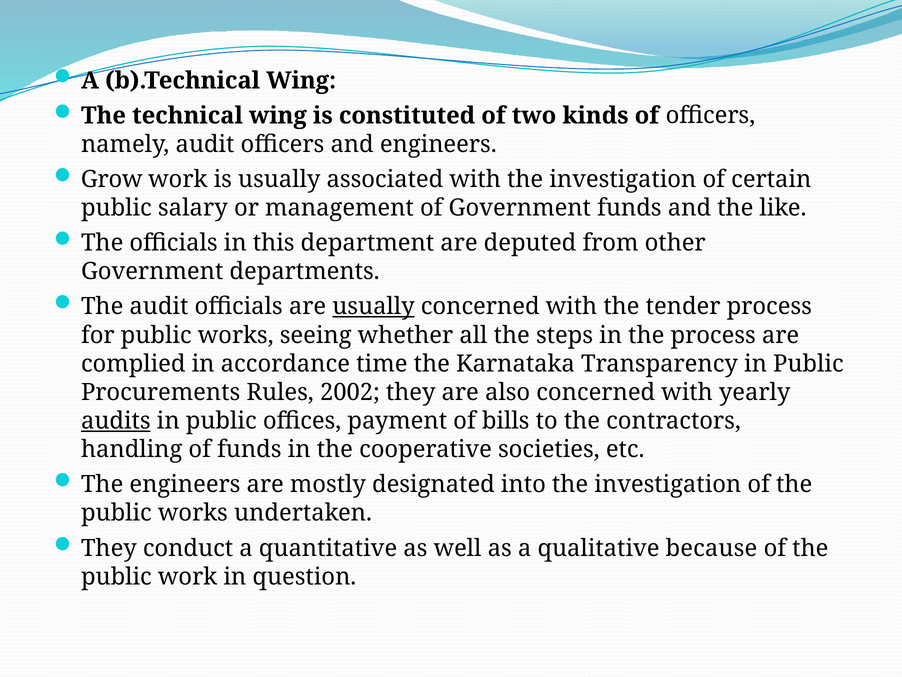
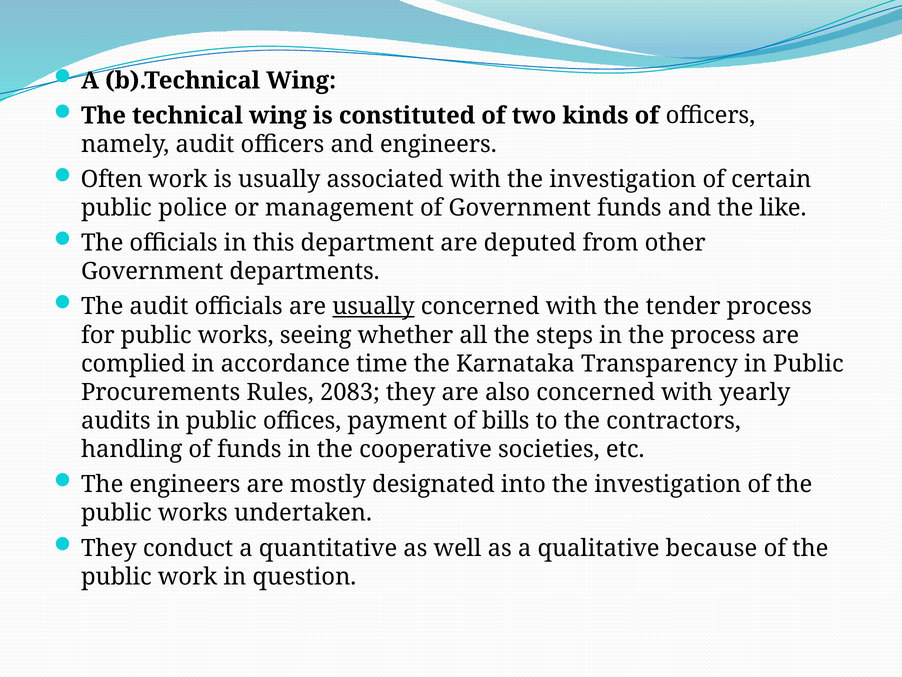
Grow: Grow -> Often
salary: salary -> police
2002: 2002 -> 2083
audits underline: present -> none
